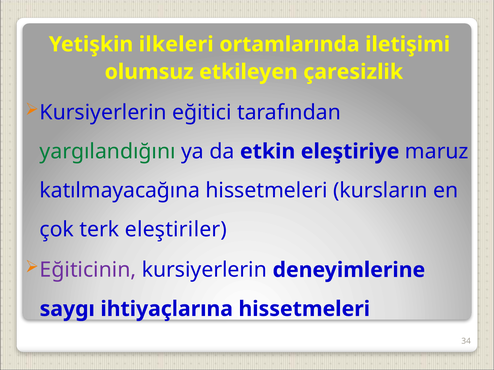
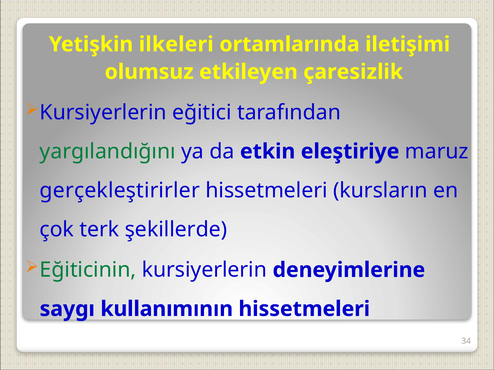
katılmayacağına: katılmayacağına -> gerçekleştirirler
eleştiriler: eleştiriler -> şekillerde
Eğiticinin colour: purple -> green
ihtiyaçlarına: ihtiyaçlarına -> kullanımının
